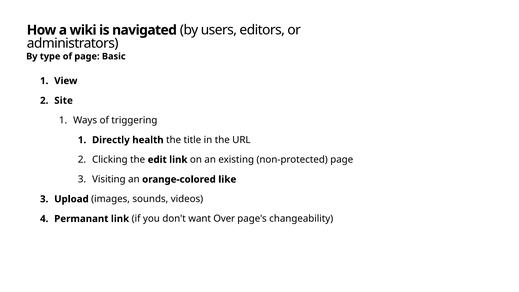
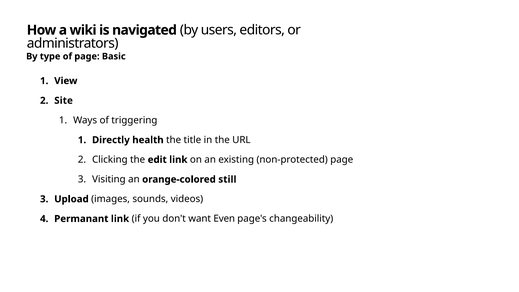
like: like -> still
Over: Over -> Even
